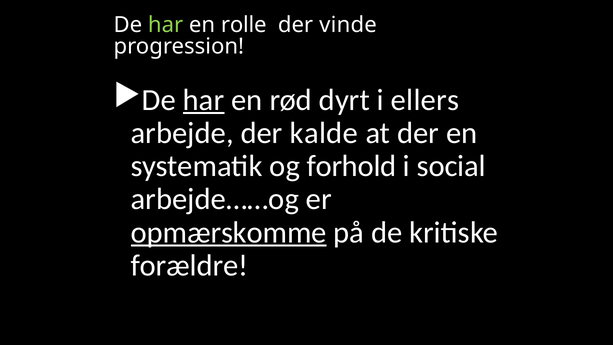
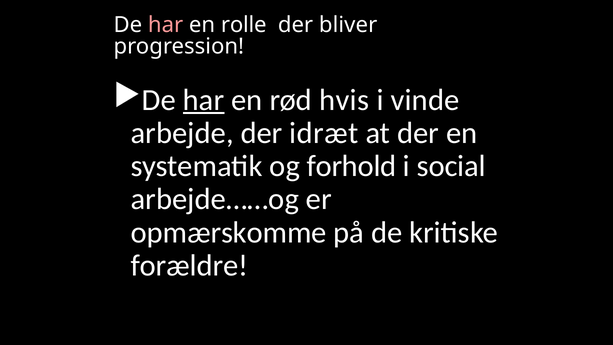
har at (166, 25) colour: light green -> pink
vinde: vinde -> bliver
dyrt: dyrt -> hvis
ellers: ellers -> vinde
kalde: kalde -> idræt
opmærskomme underline: present -> none
